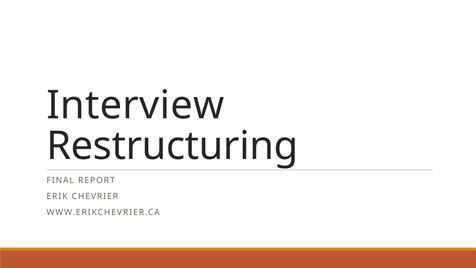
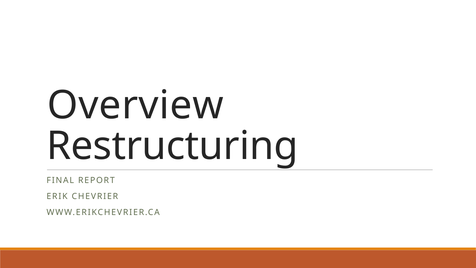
Interview: Interview -> Overview
